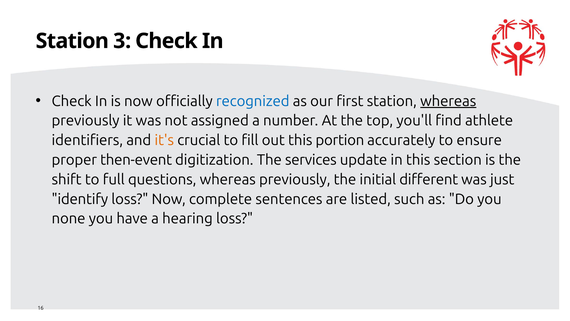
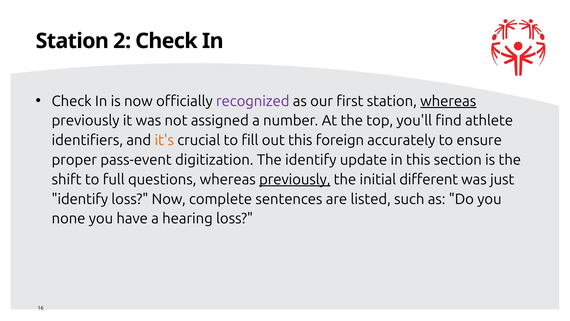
3: 3 -> 2
recognized colour: blue -> purple
portion: portion -> foreign
then-event: then-event -> pass-event
The services: services -> identify
previously at (295, 179) underline: none -> present
